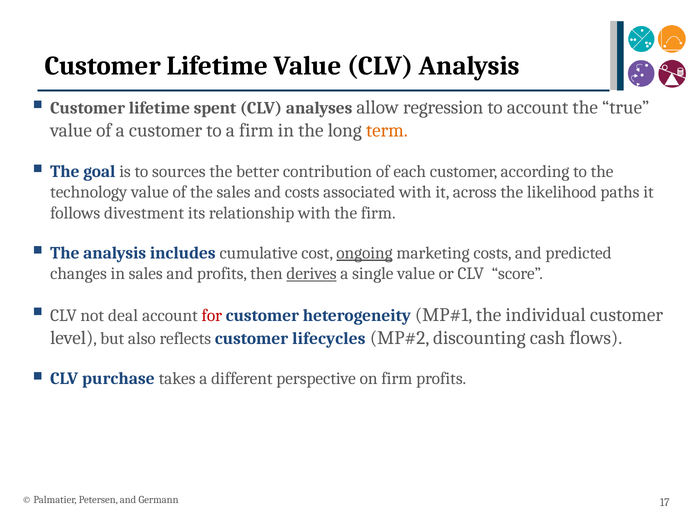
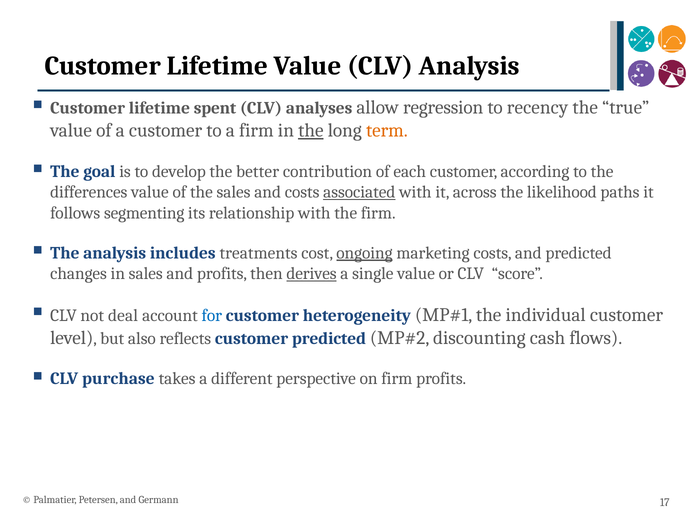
to account: account -> recency
the at (311, 131) underline: none -> present
sources: sources -> develop
technology: technology -> differences
associated underline: none -> present
divestment: divestment -> segmenting
cumulative: cumulative -> treatments
for colour: red -> blue
customer lifecycles: lifecycles -> predicted
